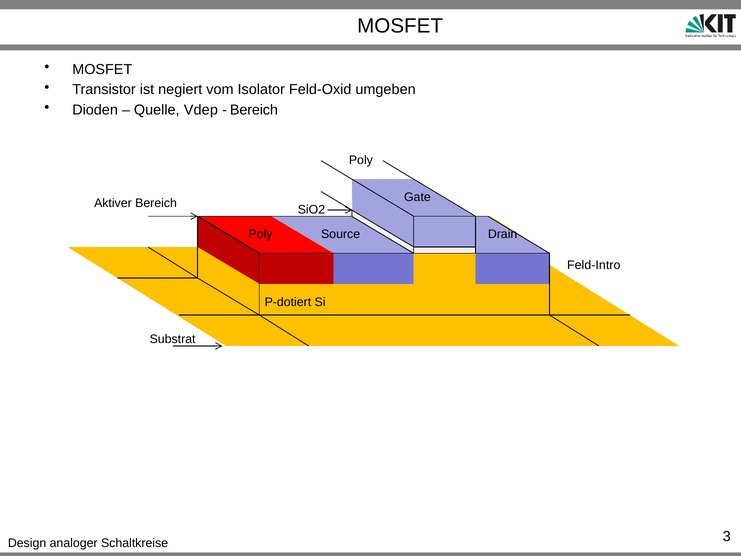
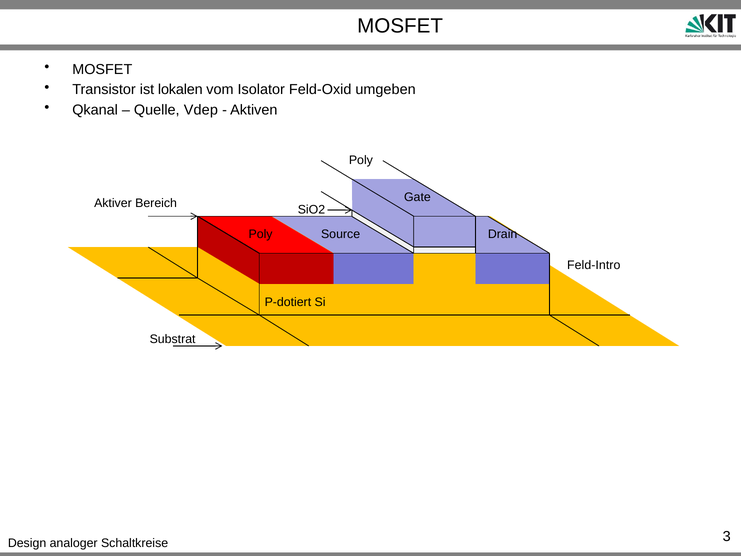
negiert: negiert -> lokalen
Dioden: Dioden -> Qkanal
Bereich at (254, 110): Bereich -> Aktiven
